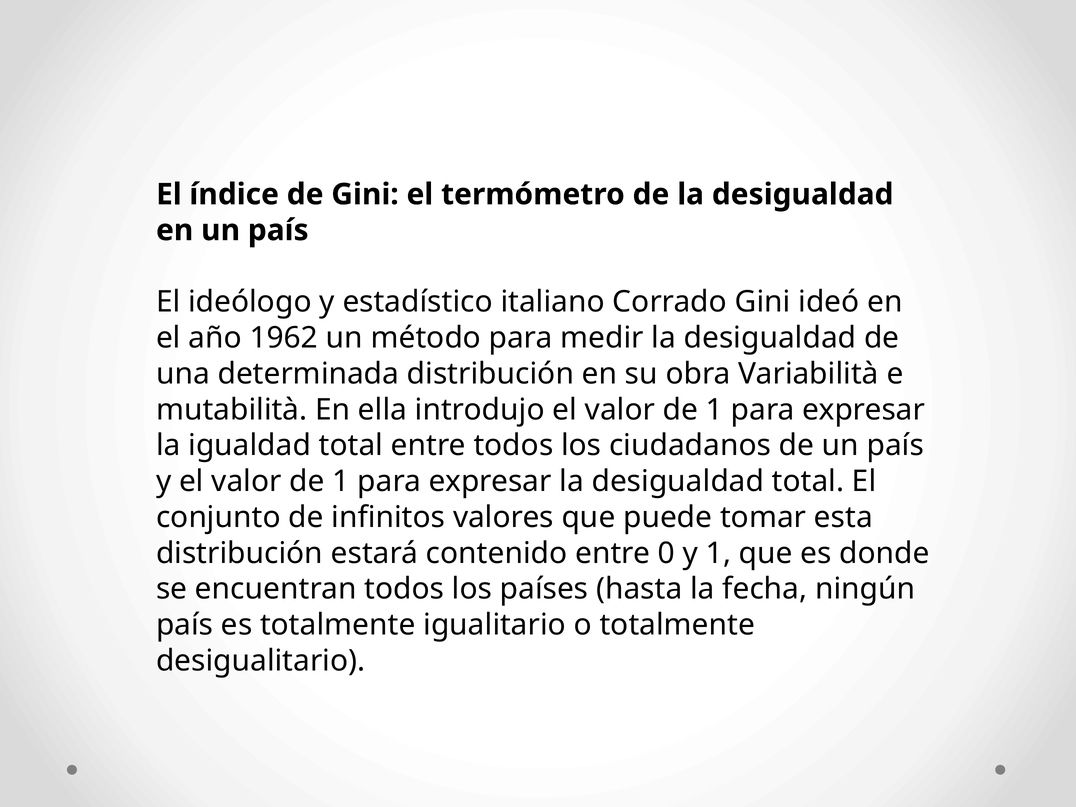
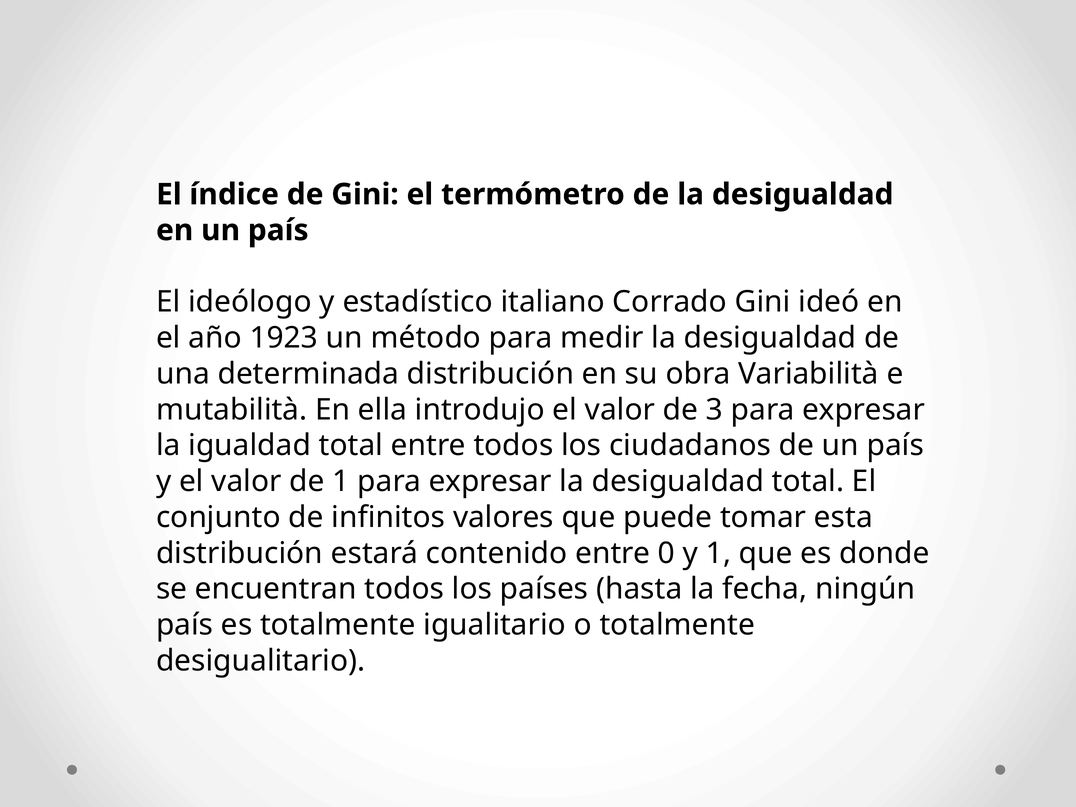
1962: 1962 -> 1923
1 at (715, 410): 1 -> 3
